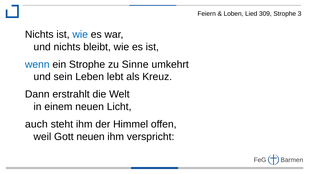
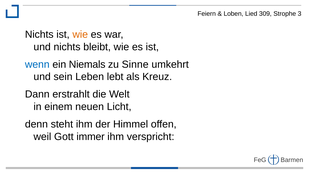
wie at (80, 34) colour: blue -> orange
ein Strophe: Strophe -> Niemals
auch: auch -> denn
Gott neuen: neuen -> immer
